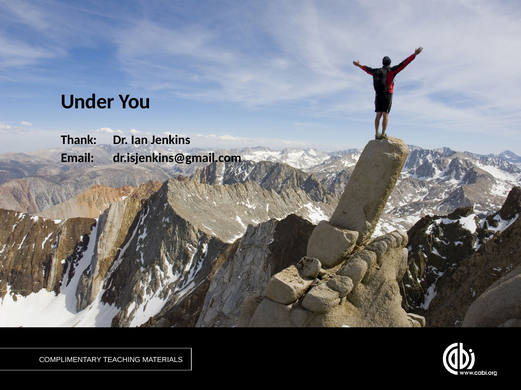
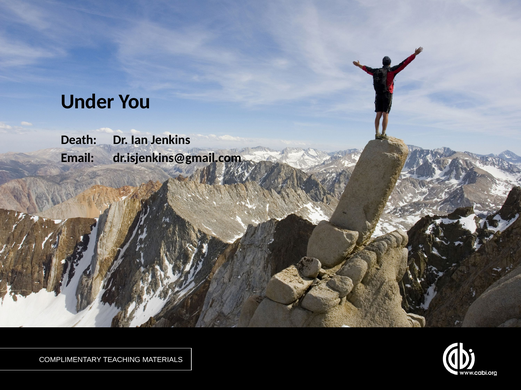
Thank: Thank -> Death
